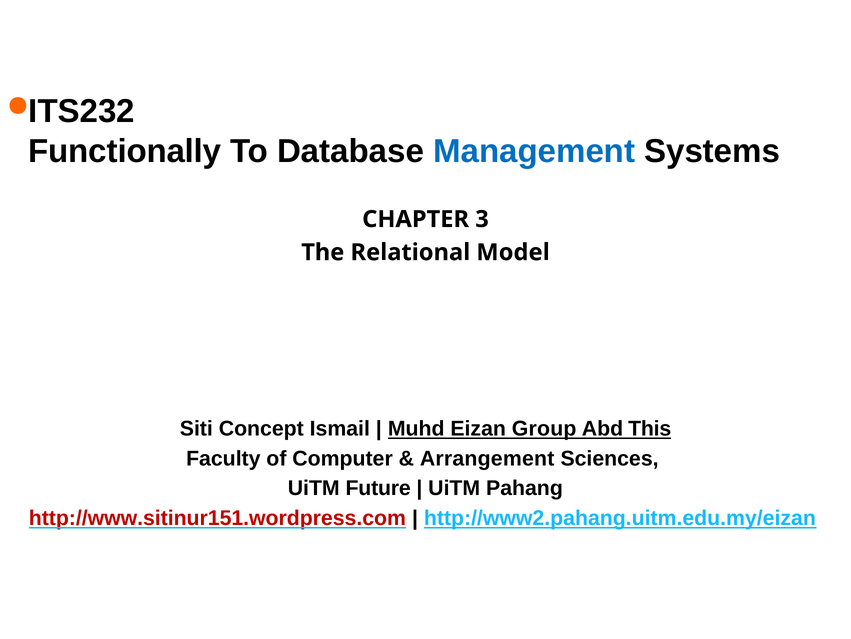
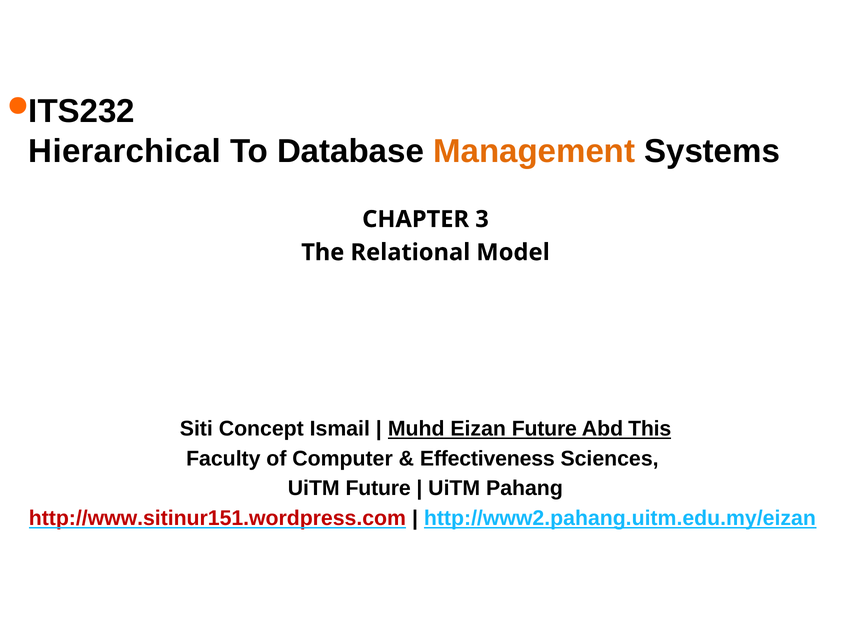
Functionally: Functionally -> Hierarchical
Management colour: blue -> orange
Eizan Group: Group -> Future
Arrangement: Arrangement -> Effectiveness
